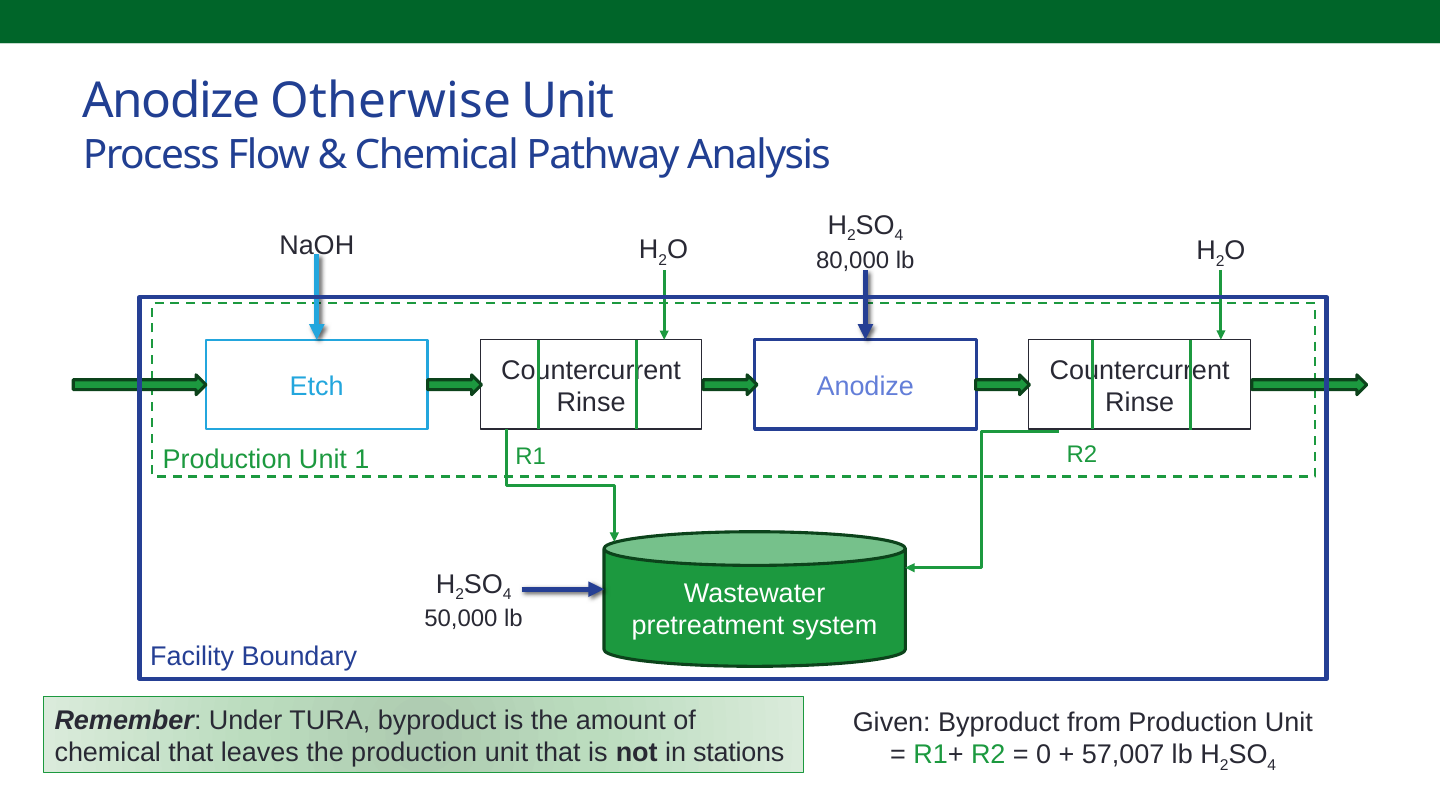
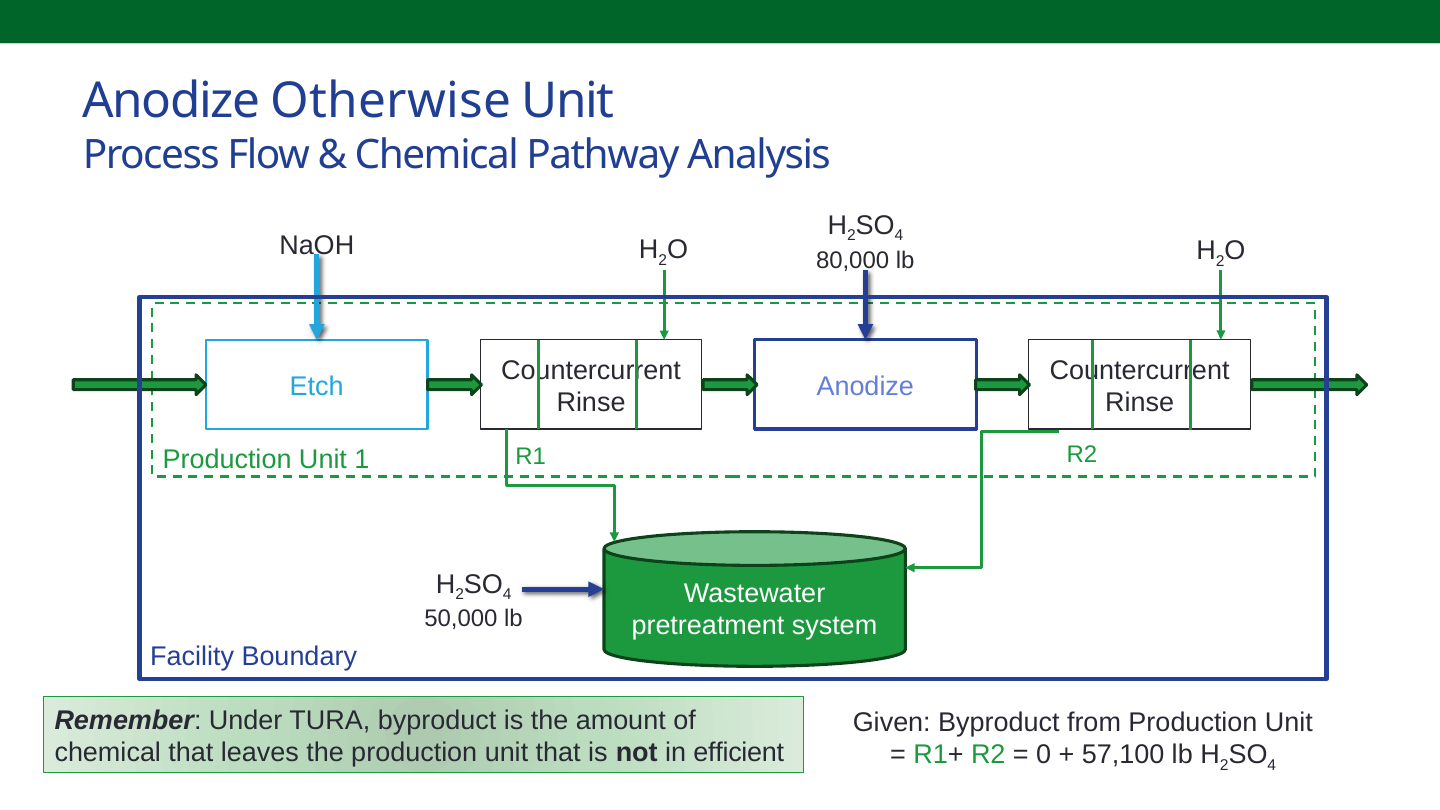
stations: stations -> efficient
57,007: 57,007 -> 57,100
